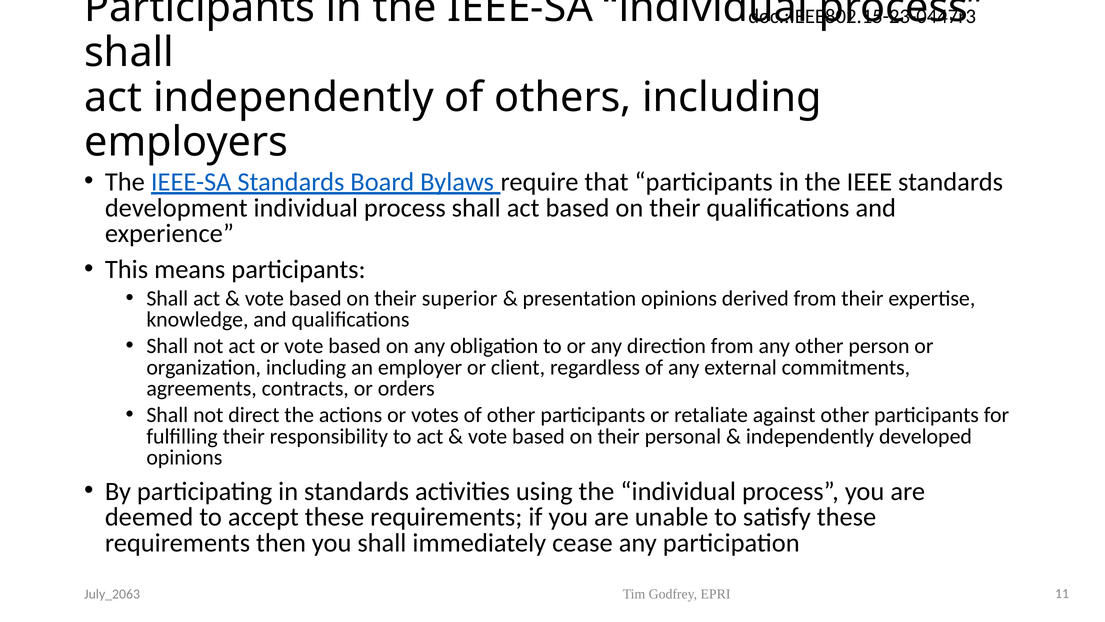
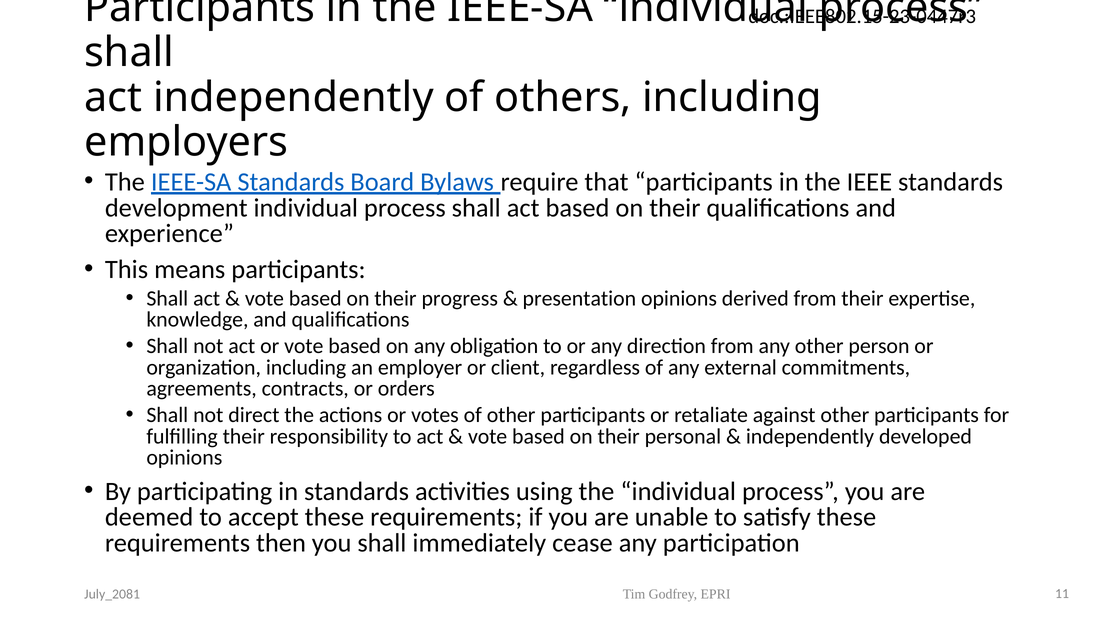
superior: superior -> progress
July_2063: July_2063 -> July_2081
